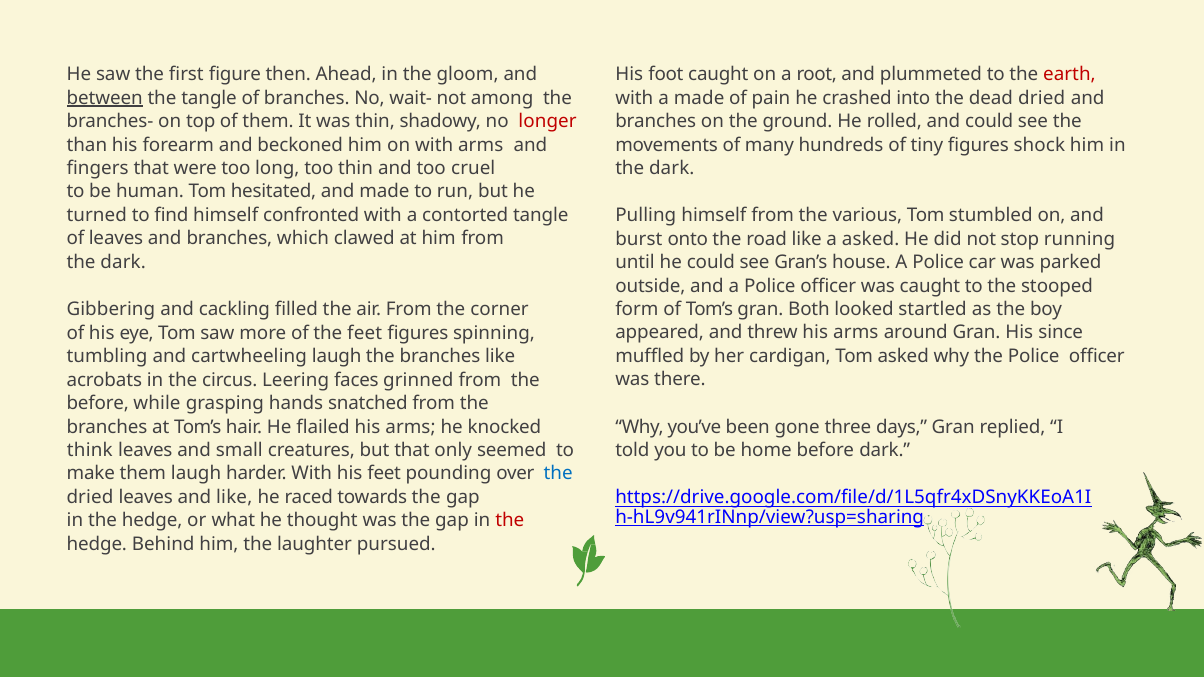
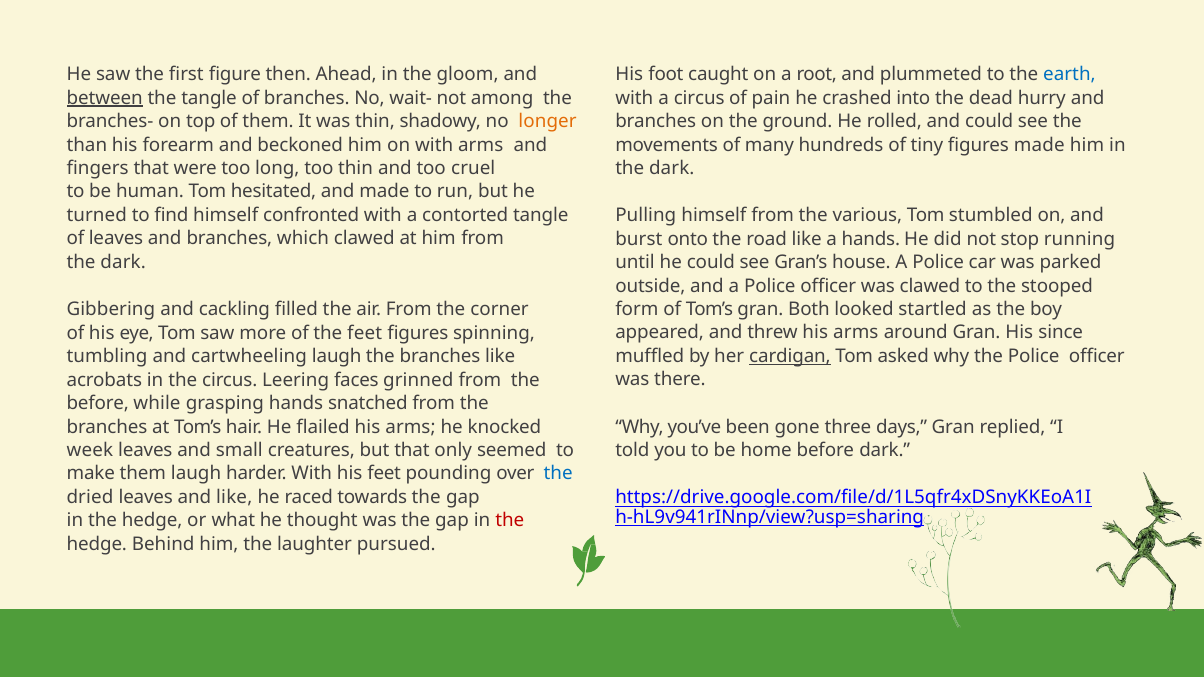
earth colour: red -> blue
a made: made -> circus
dead dried: dried -> hurry
longer colour: red -> orange
figures shock: shock -> made
a asked: asked -> hands
was caught: caught -> clawed
cardigan underline: none -> present
think: think -> week
